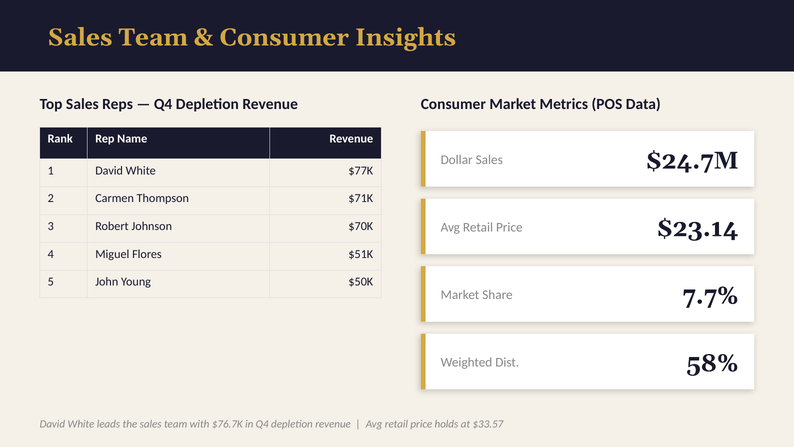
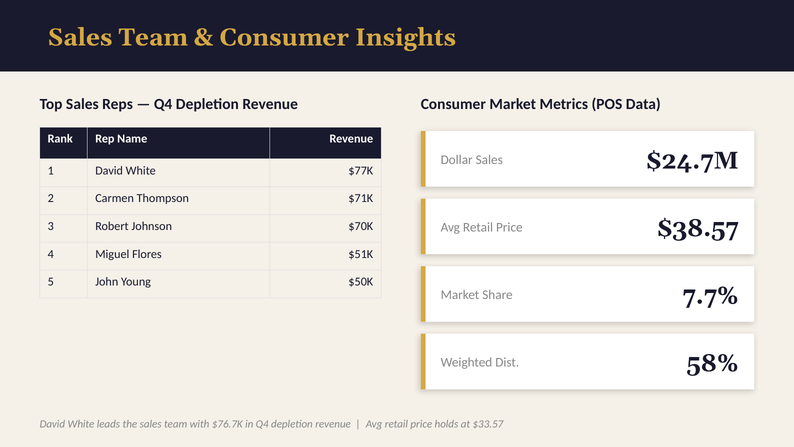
$23.14: $23.14 -> $38.57
